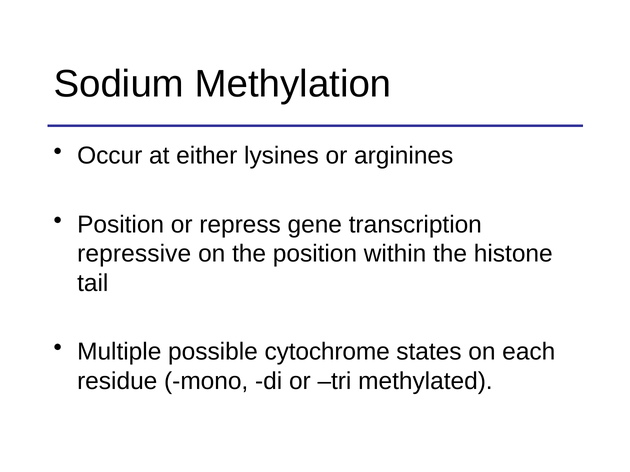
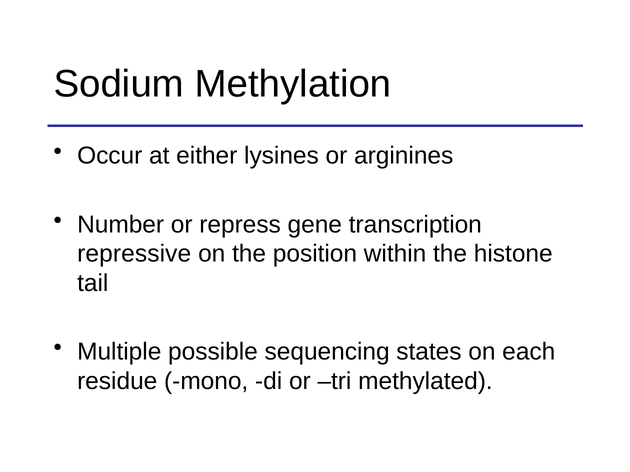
Position at (121, 225): Position -> Number
cytochrome: cytochrome -> sequencing
